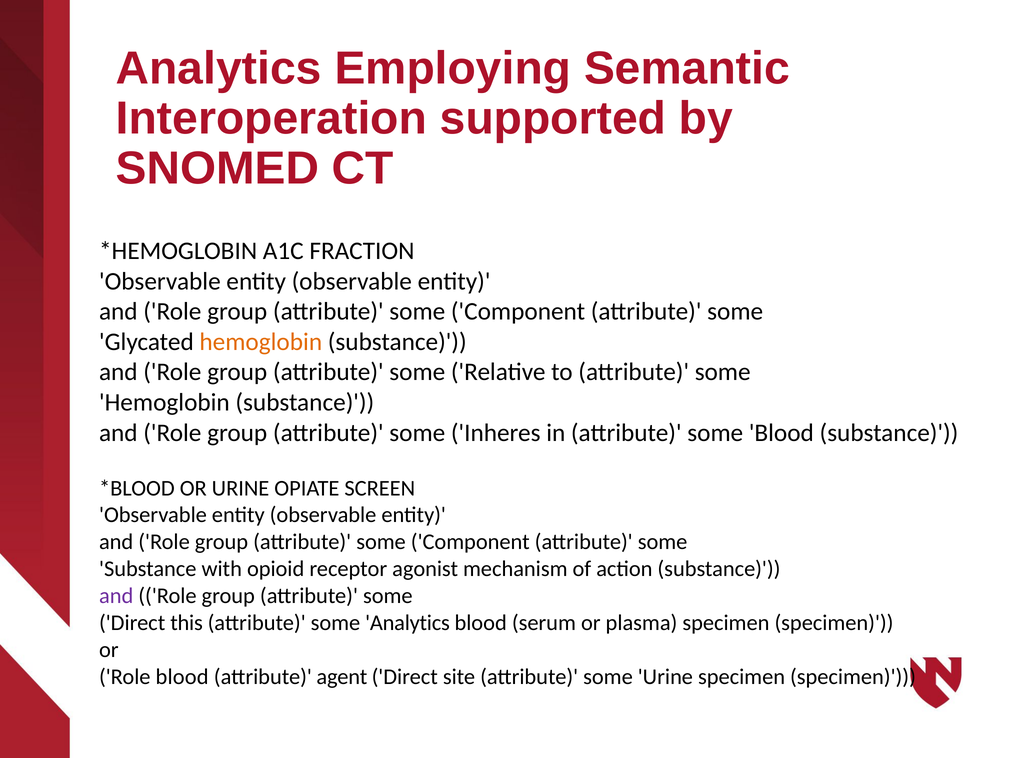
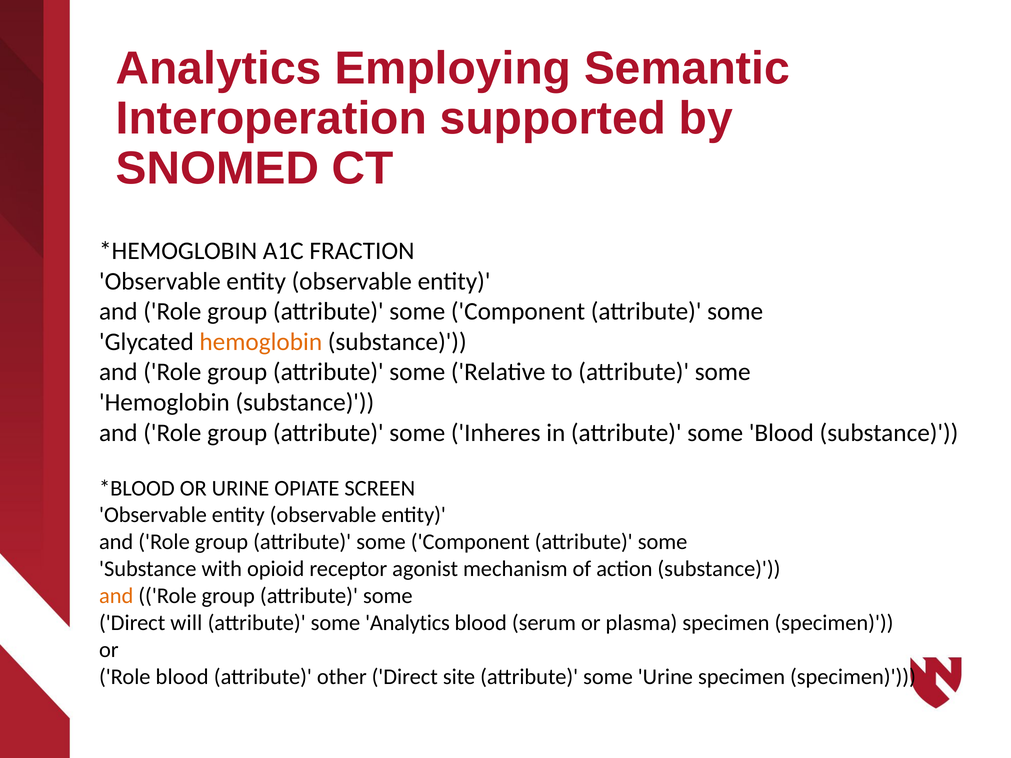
and at (116, 596) colour: purple -> orange
this: this -> will
agent: agent -> other
